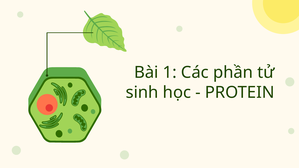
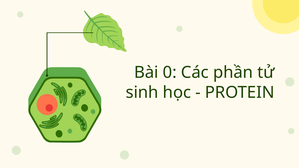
1: 1 -> 0
